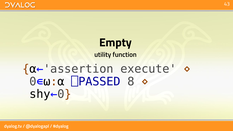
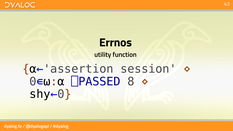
Empty: Empty -> Errnos
execute: execute -> session
